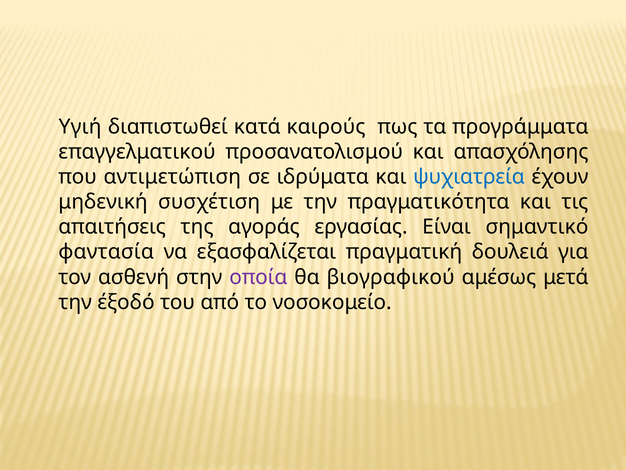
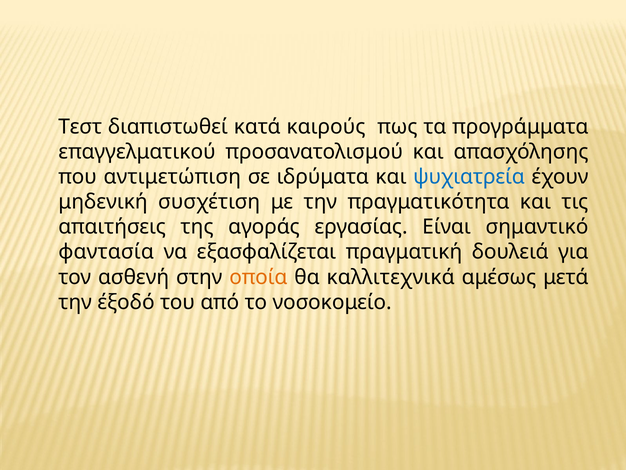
Υγιή: Υγιή -> Τεστ
οποία colour: purple -> orange
βιογραφικού: βιογραφικού -> καλλιτεχνικά
